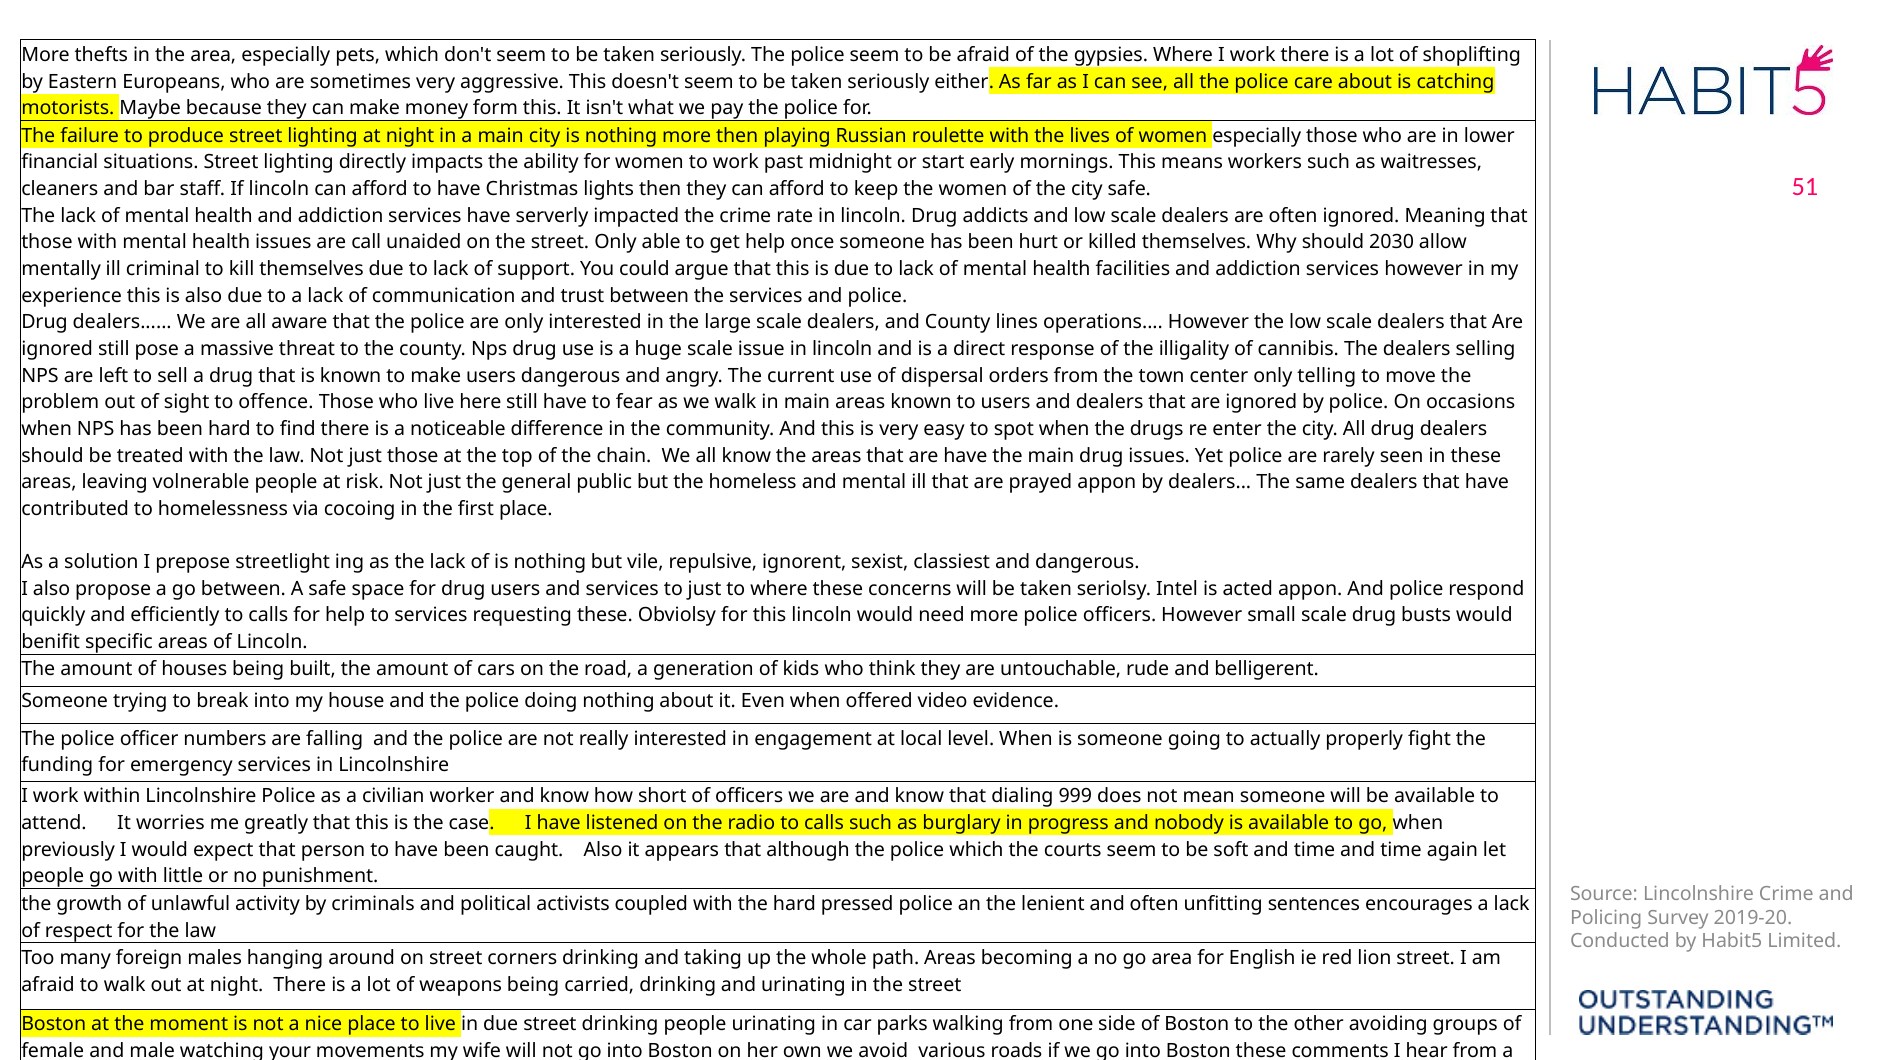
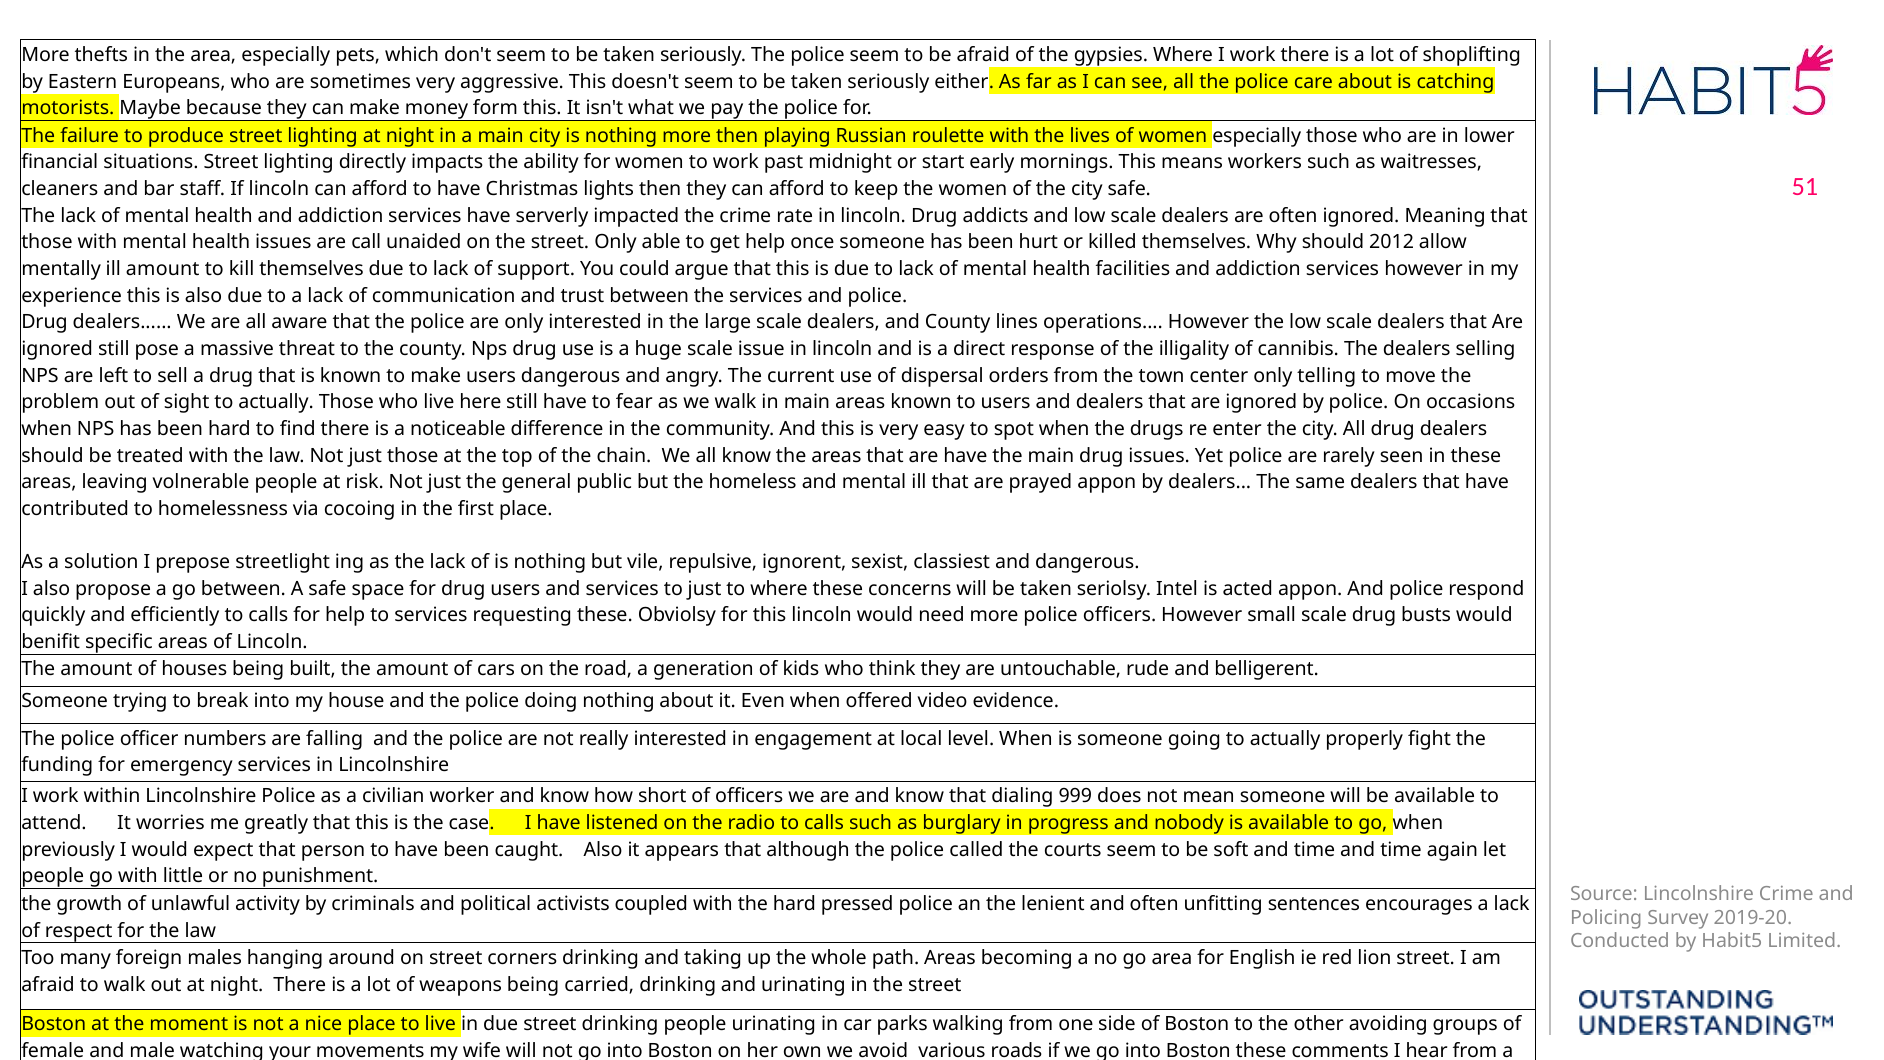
2030: 2030 -> 2012
ill criminal: criminal -> amount
sight to offence: offence -> actually
police which: which -> called
